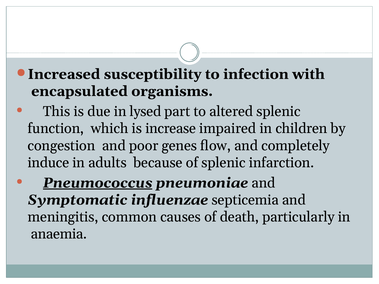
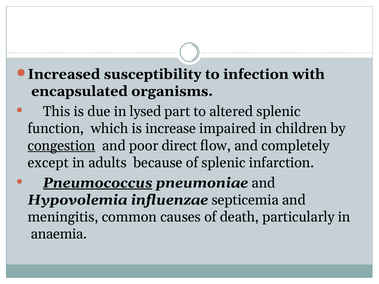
congestion underline: none -> present
genes: genes -> direct
induce: induce -> except
Symptomatic: Symptomatic -> Hypovolemia
